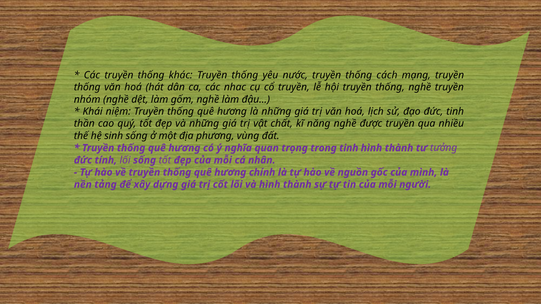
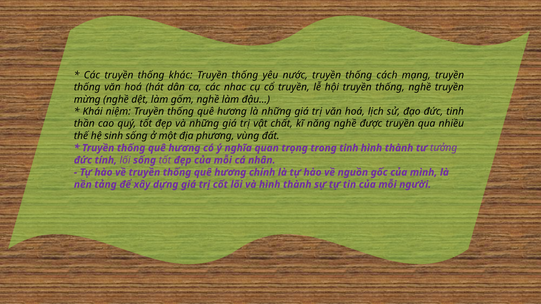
nhóm: nhóm -> mừng
